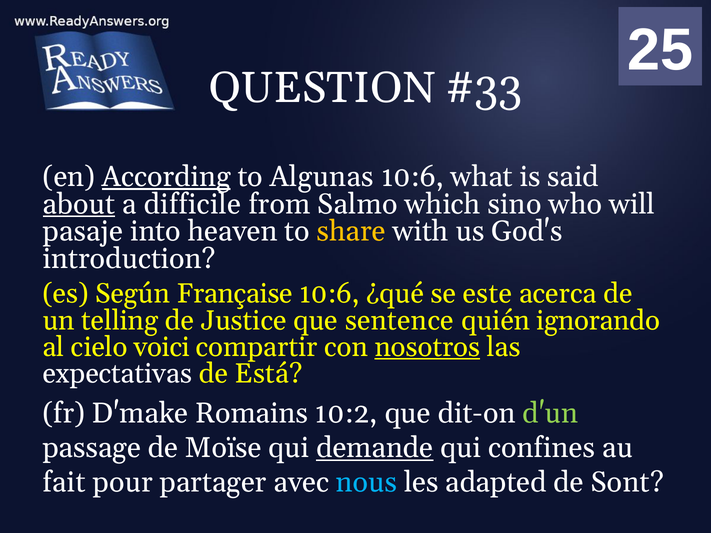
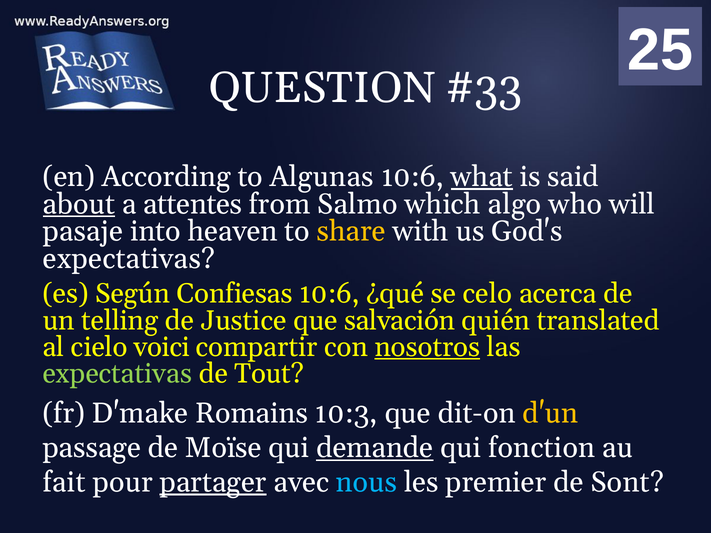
According underline: present -> none
what underline: none -> present
difficile: difficile -> attentes
sino: sino -> algo
introduction at (129, 259): introduction -> expectativas
Française: Française -> Confiesas
este: este -> celo
sentence: sentence -> salvación
ignorando: ignorando -> translated
expectativas at (117, 374) colour: white -> light green
Está: Está -> Tout
10:2: 10:2 -> 10:3
d'un colour: light green -> yellow
confines: confines -> fonction
partager underline: none -> present
adapted: adapted -> premier
